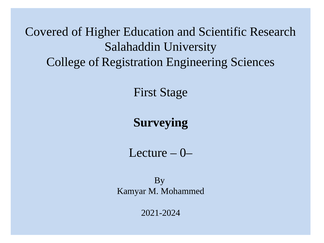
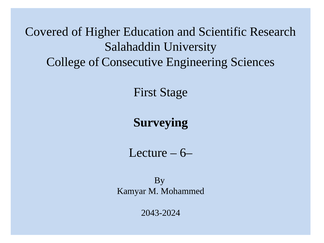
Registration: Registration -> Consecutive
0–: 0– -> 6–
2021-2024: 2021-2024 -> 2043-2024
